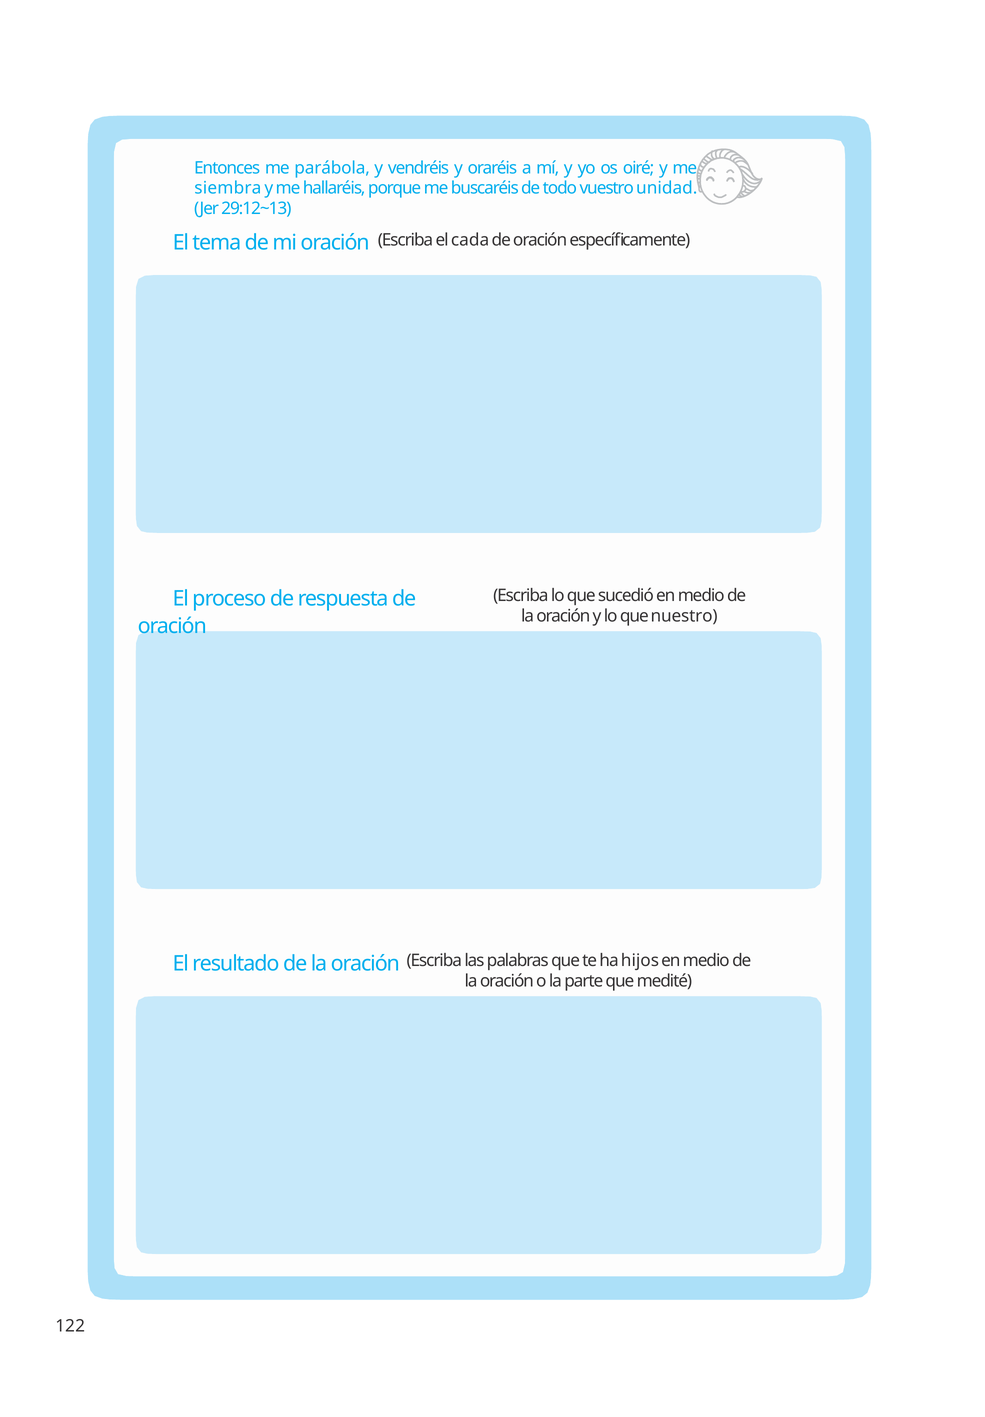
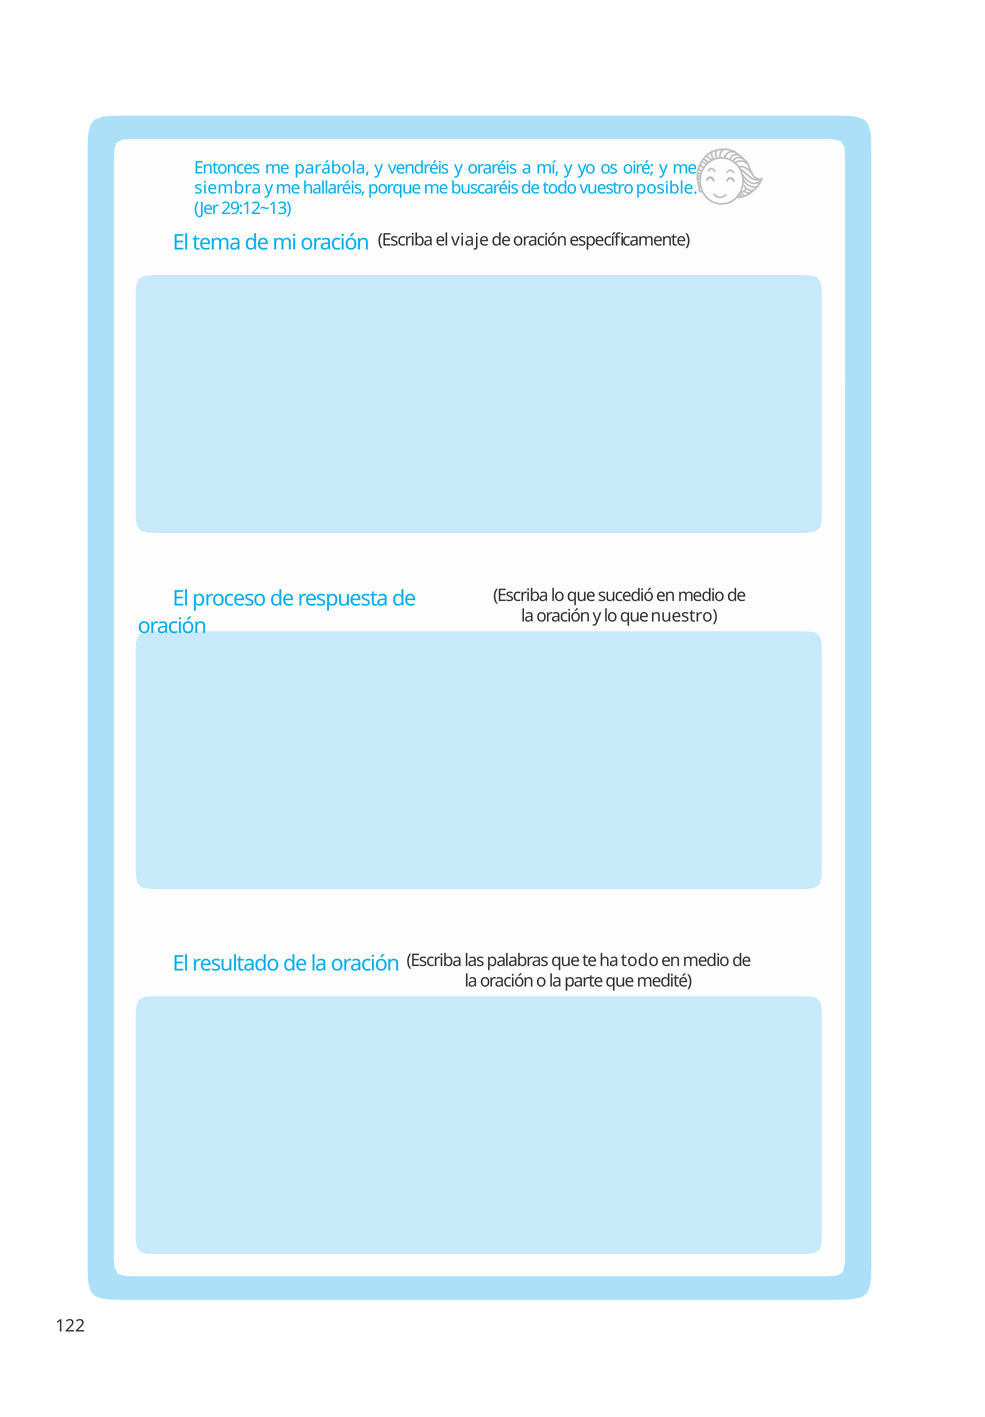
unidad: unidad -> posible
cada: cada -> viaje
ha hijos: hijos -> todo
